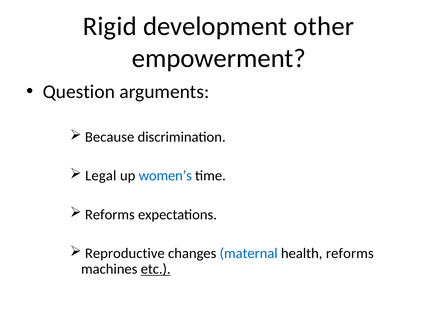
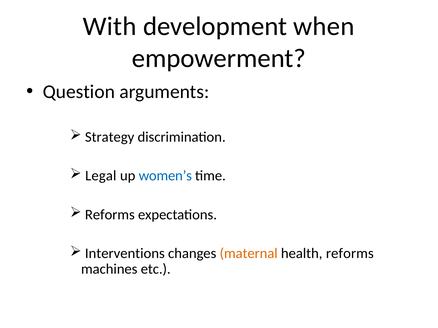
Rigid: Rigid -> With
other: other -> when
Because: Because -> Strategy
Reproductive: Reproductive -> Interventions
maternal colour: blue -> orange
etc underline: present -> none
